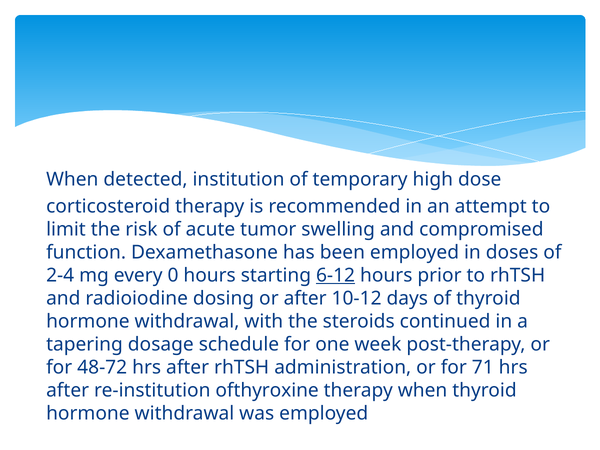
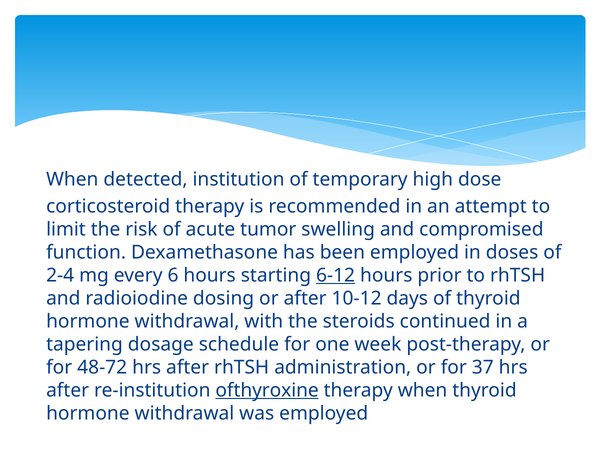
0: 0 -> 6
71: 71 -> 37
ofthyroxine underline: none -> present
